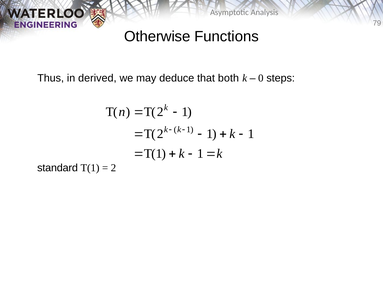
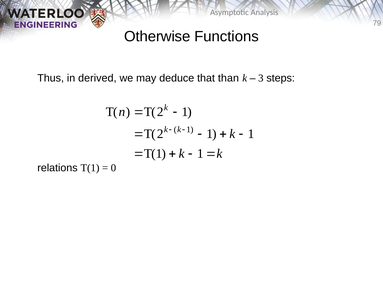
both: both -> than
0: 0 -> 3
standard: standard -> relations
2 at (113, 168): 2 -> 0
